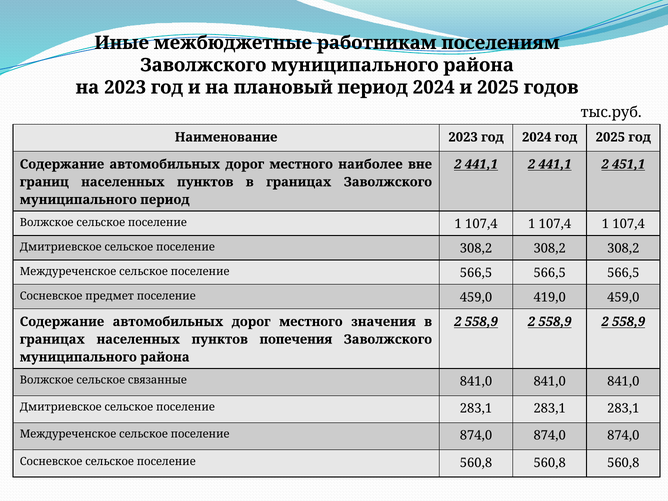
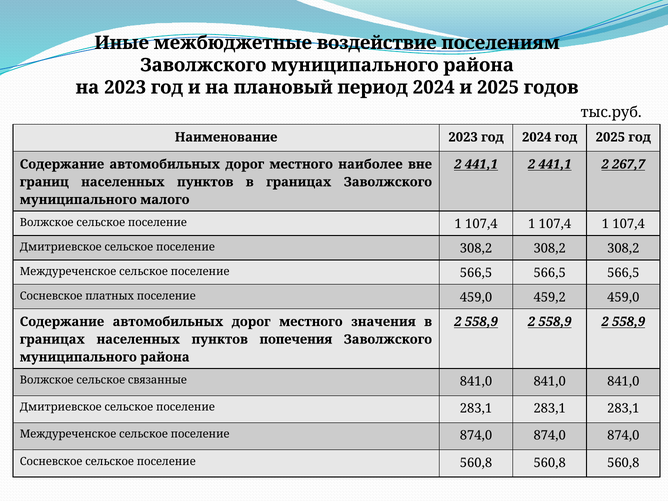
работникам: работникам -> воздействие
451,1: 451,1 -> 267,7
муниципального период: период -> малого
предмет: предмет -> платных
419,0: 419,0 -> 459,2
